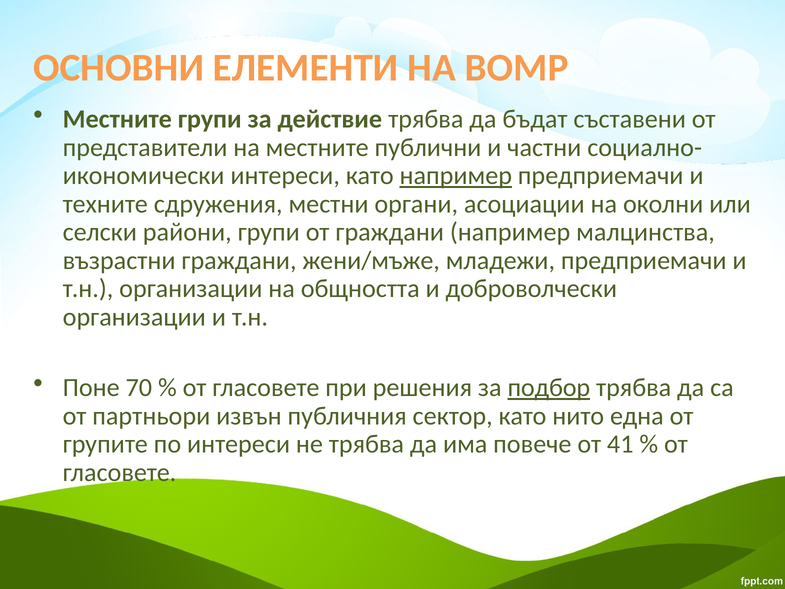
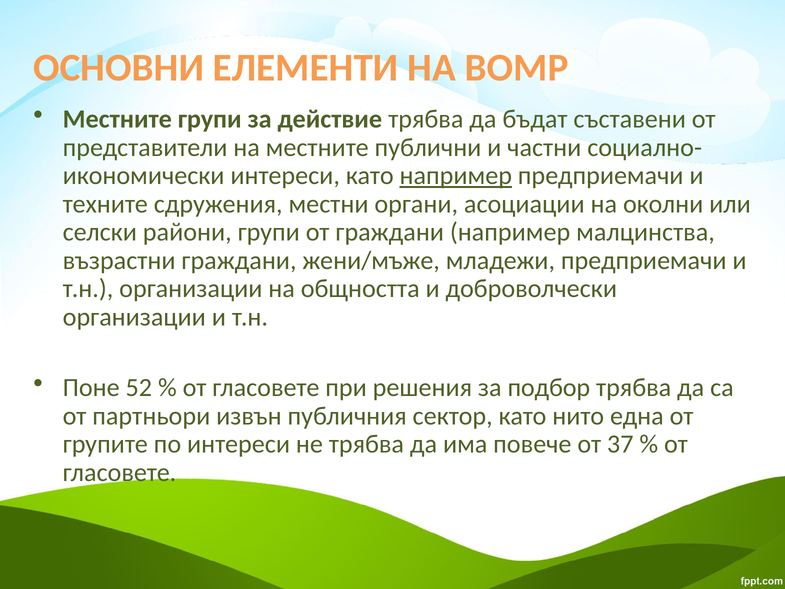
70: 70 -> 52
подбор underline: present -> none
41: 41 -> 37
